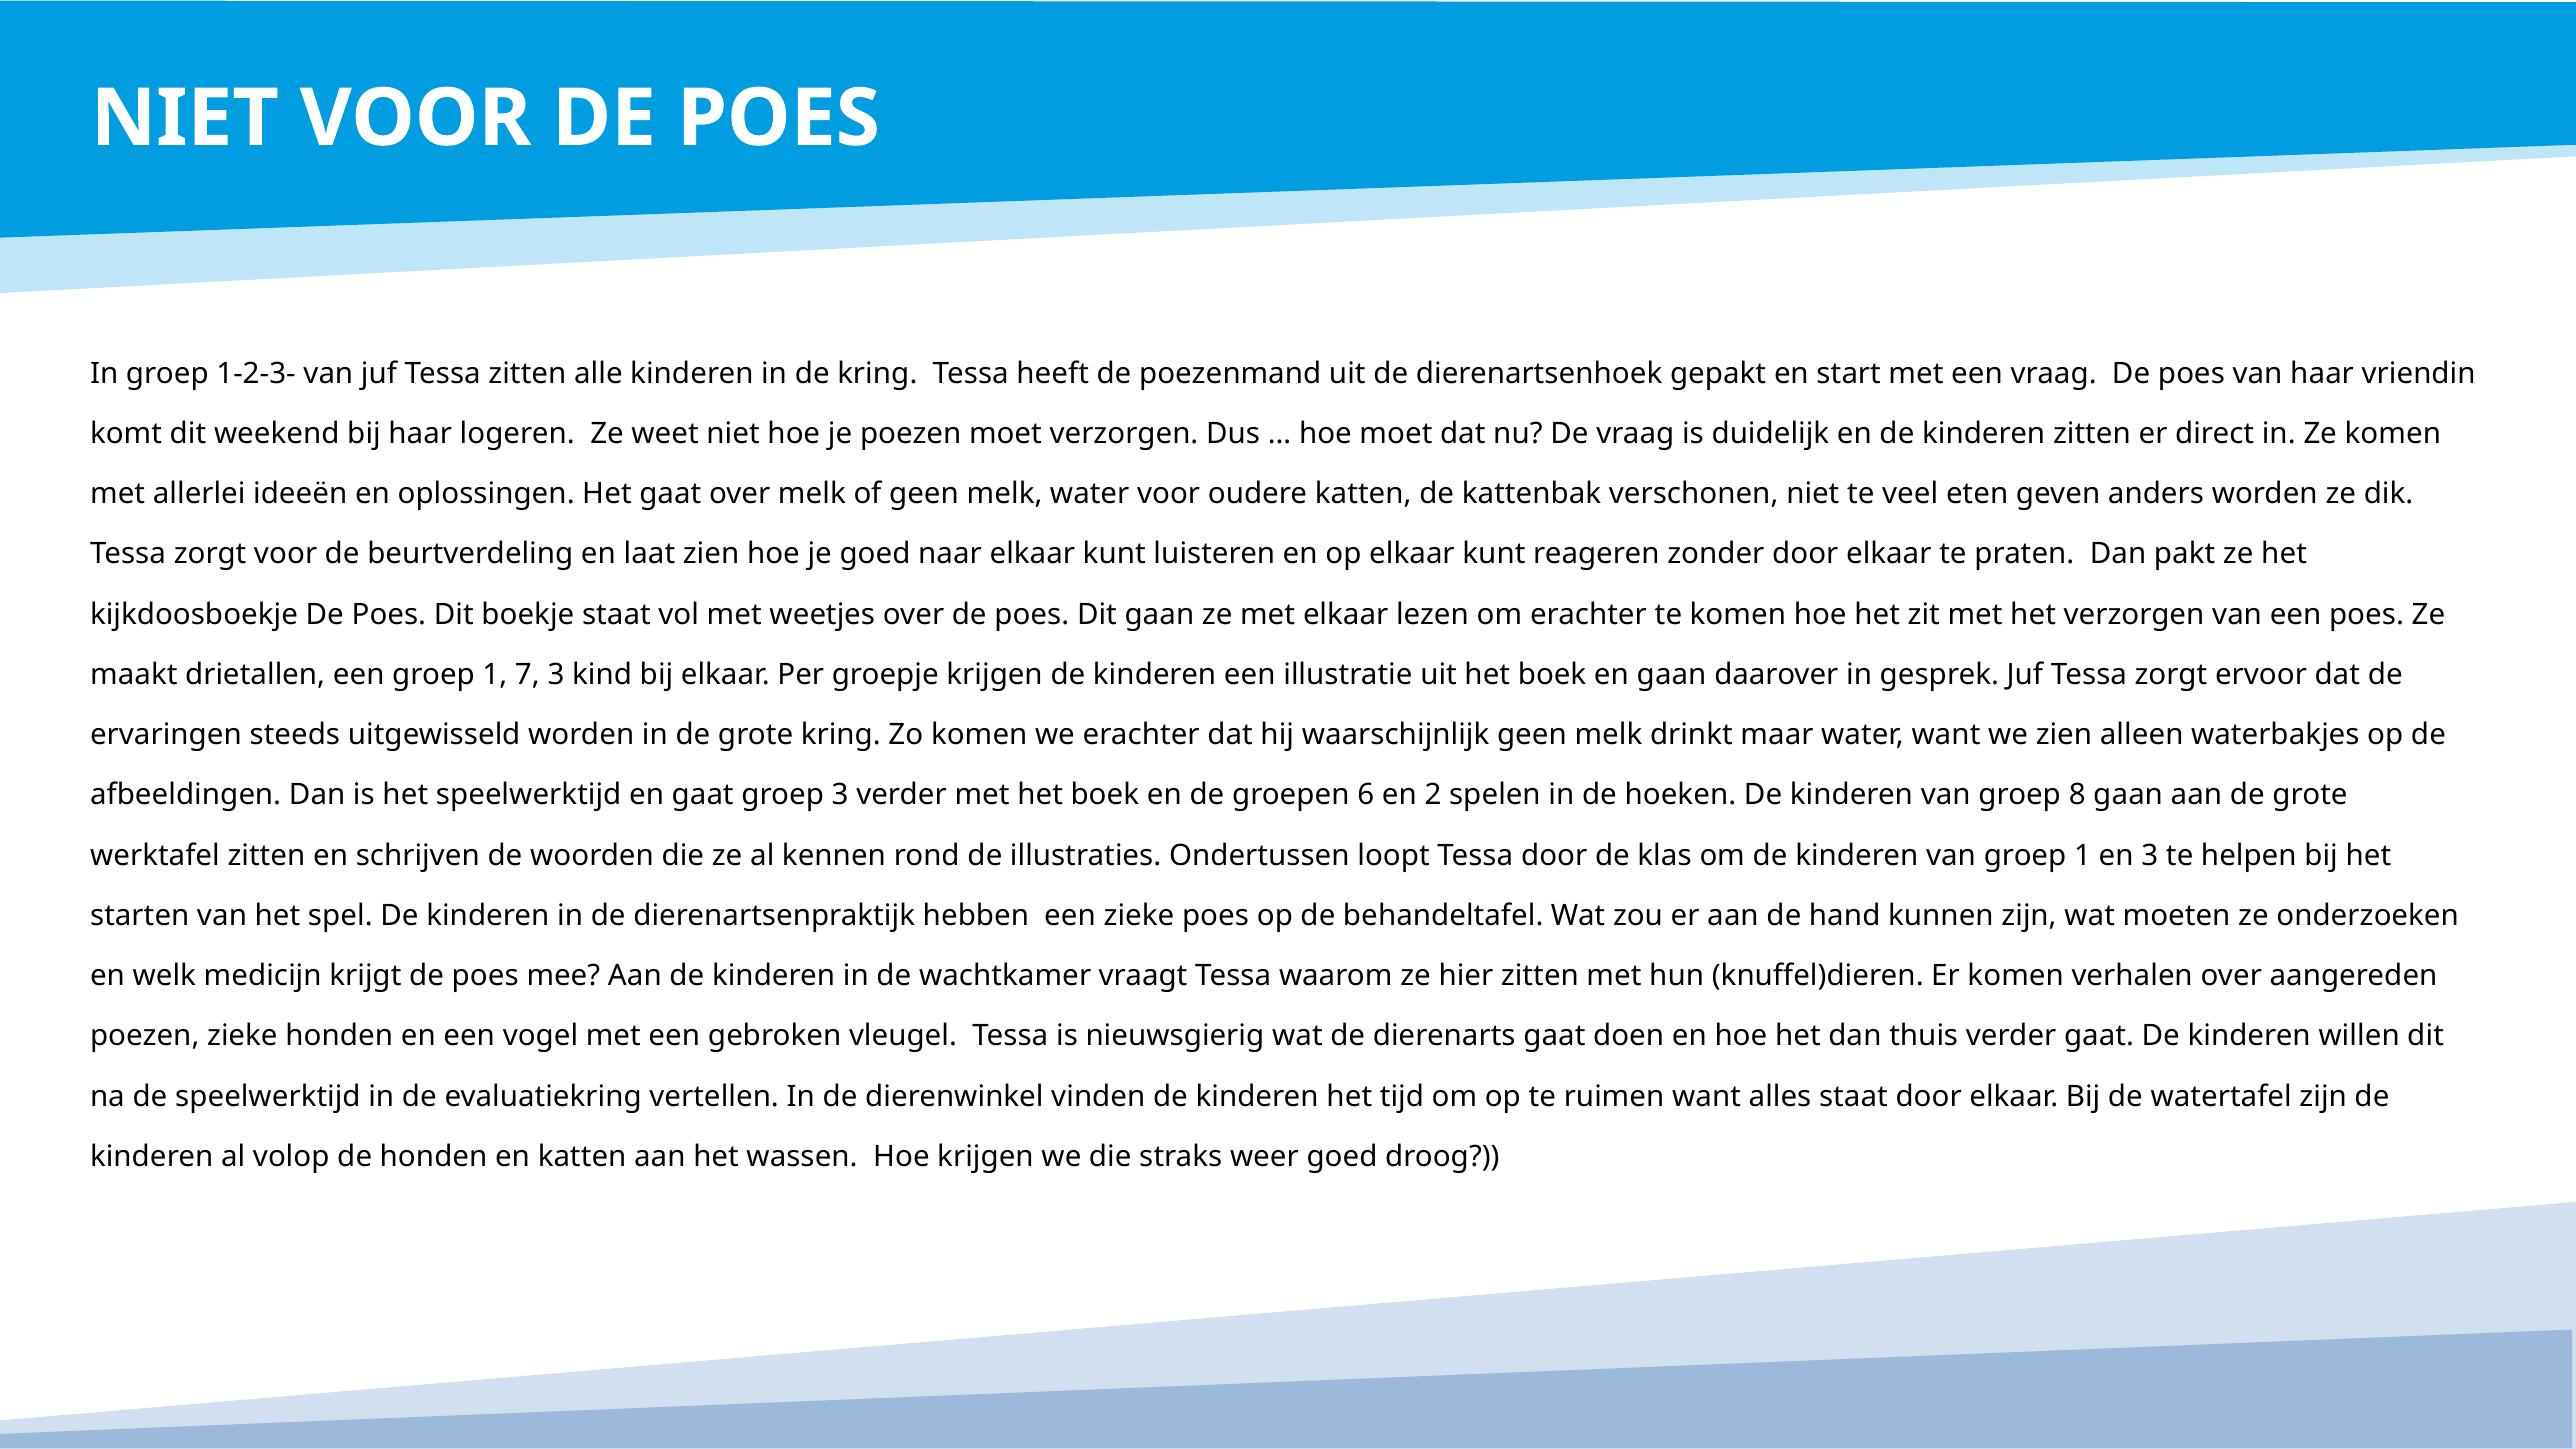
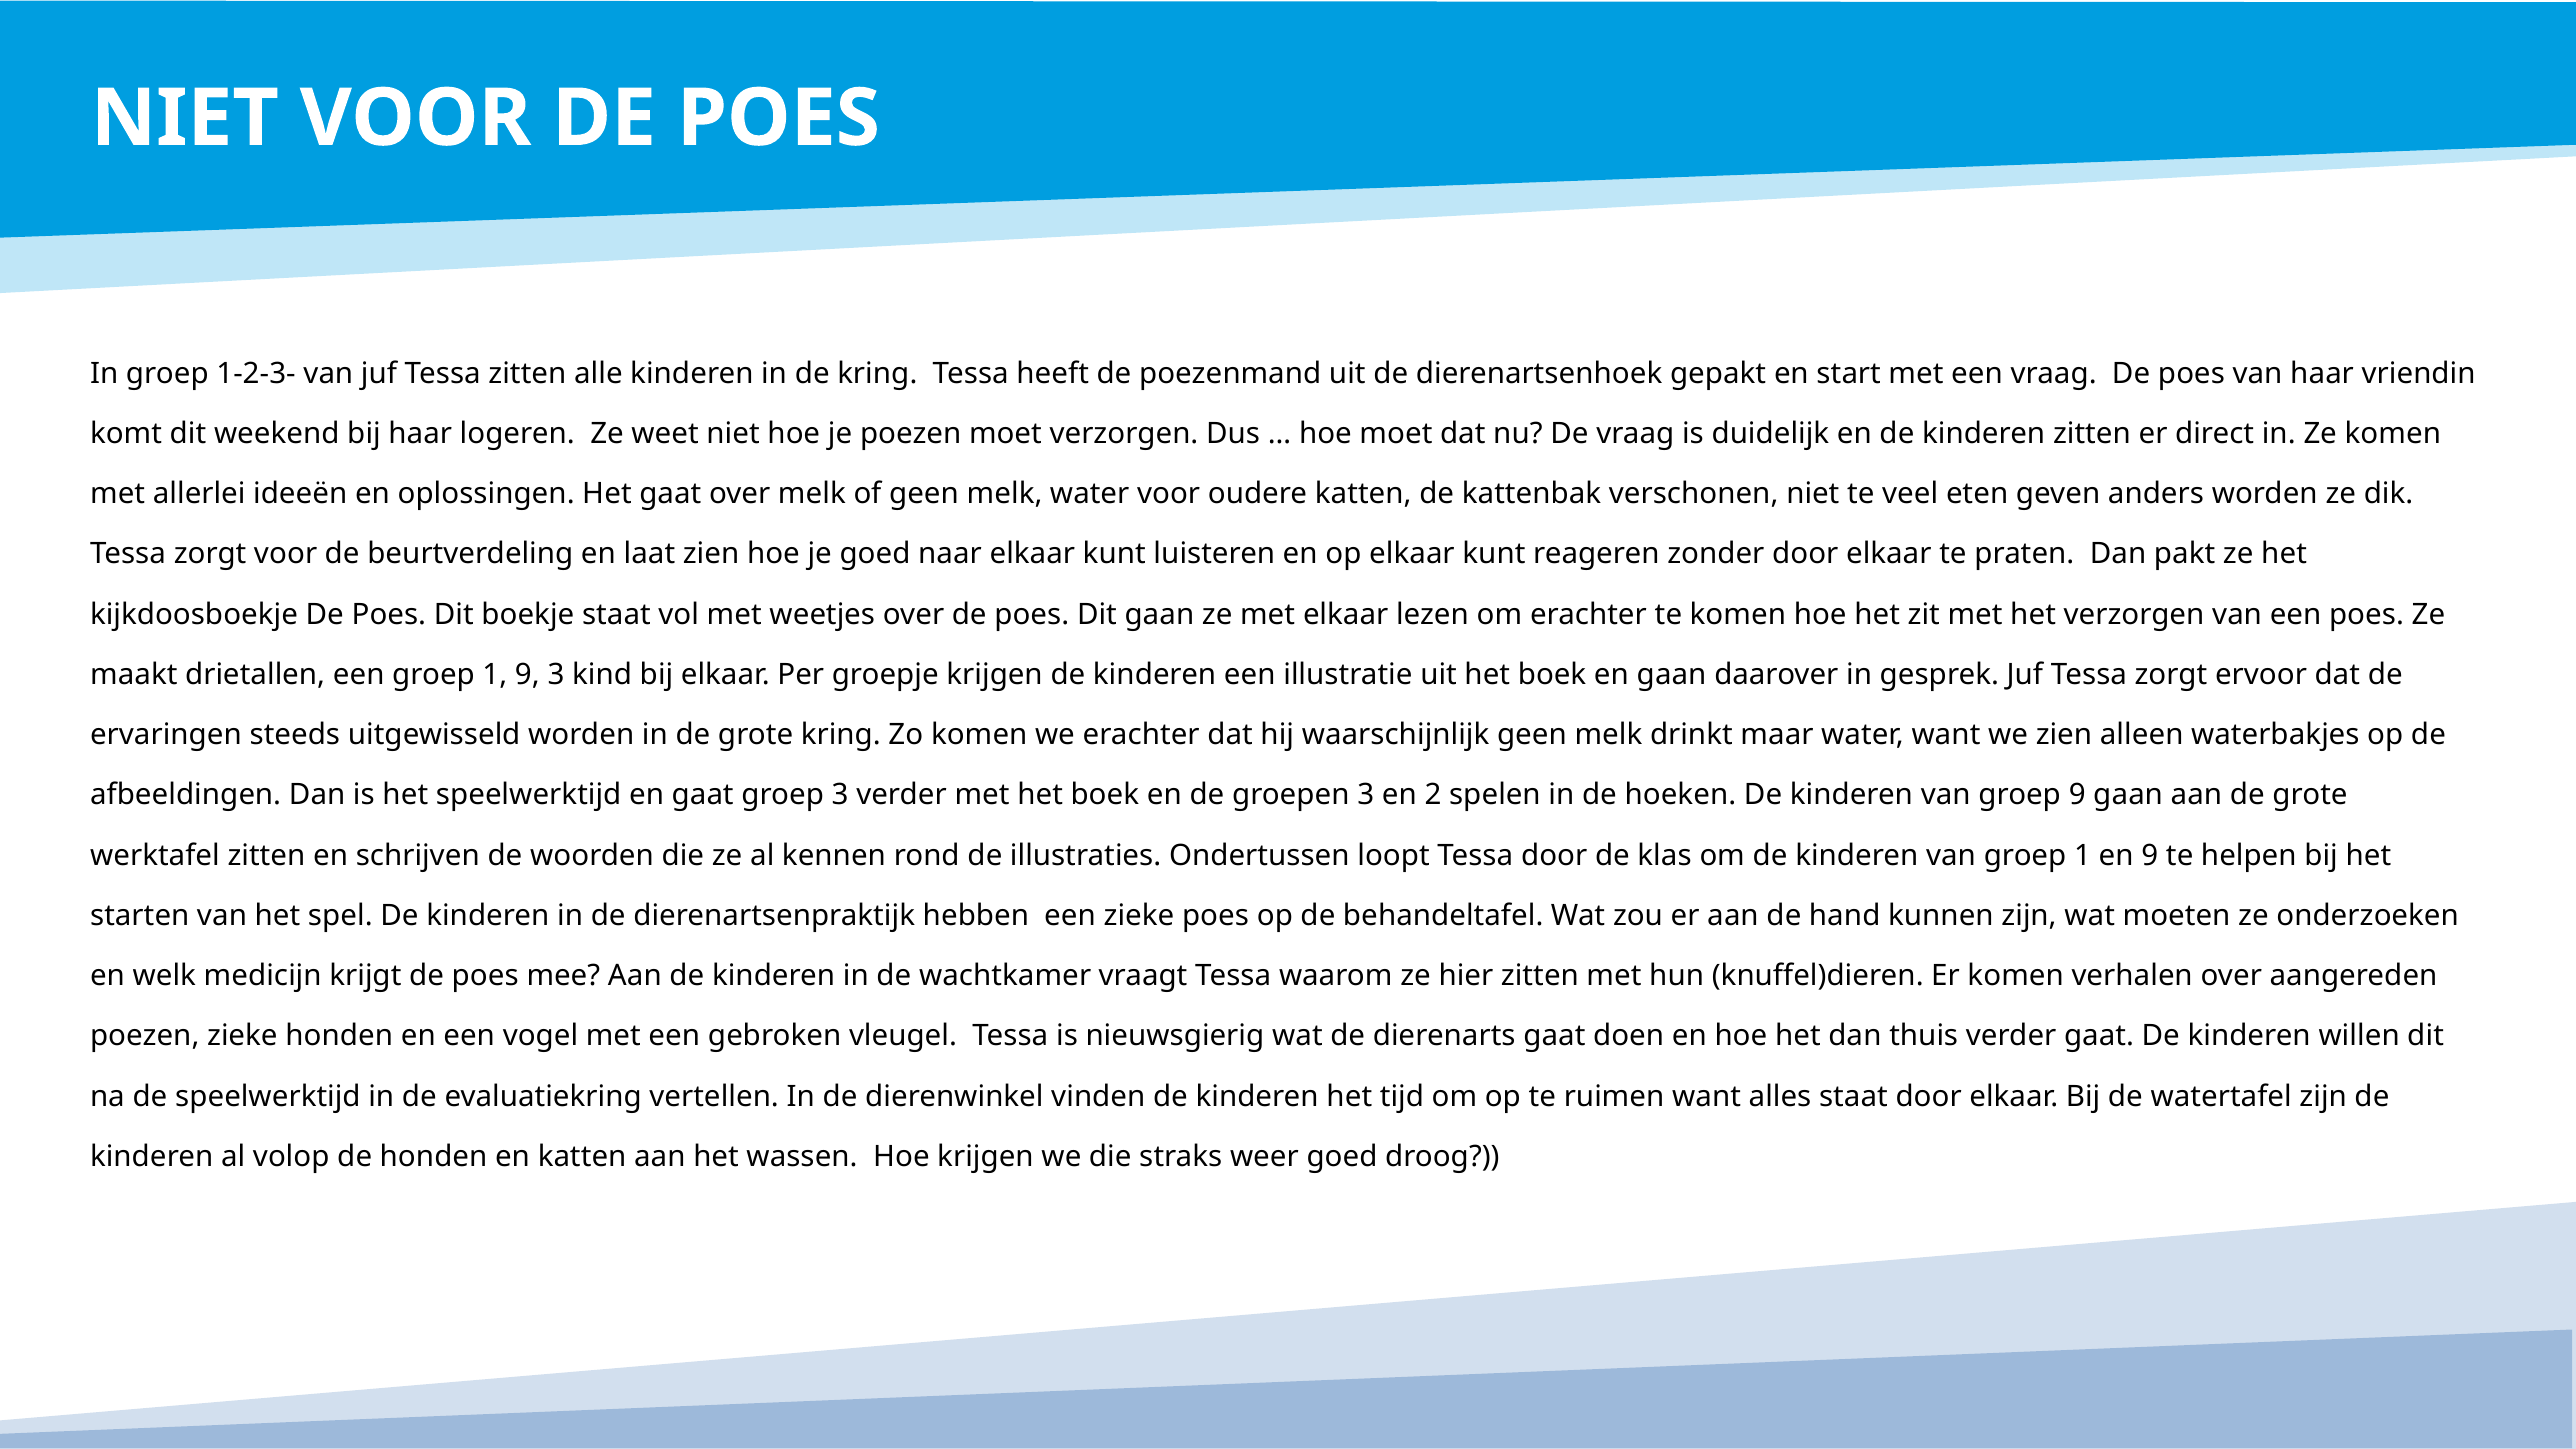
1 7: 7 -> 9
groepen 6: 6 -> 3
groep 8: 8 -> 9
en 3: 3 -> 9
